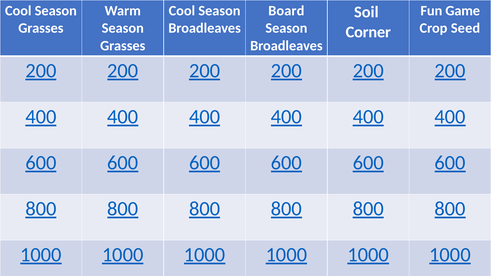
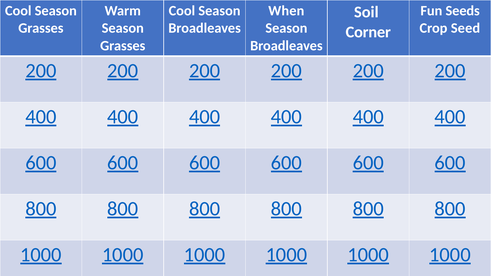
Board: Board -> When
Game: Game -> Seeds
